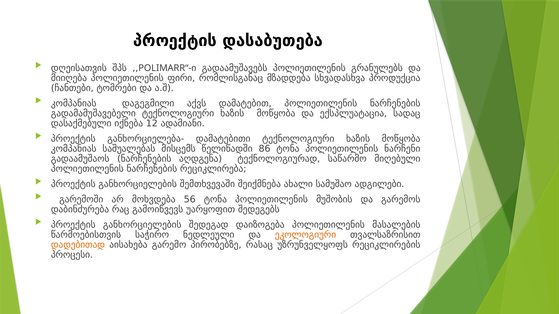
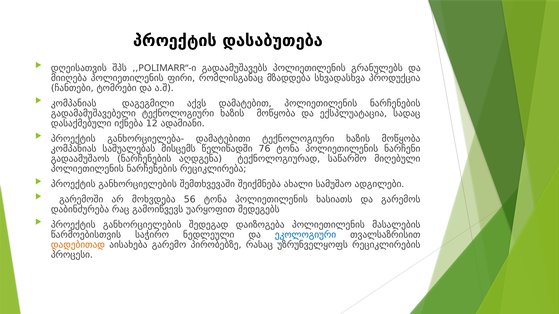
86: 86 -> 76
მუშობის: მუშობის -> ხასიათს
ეკოლოგიური colour: orange -> blue
